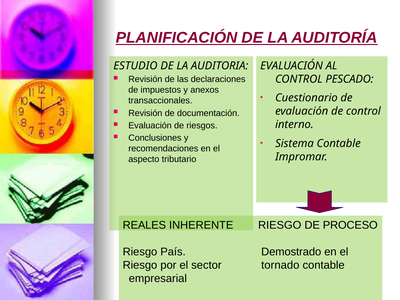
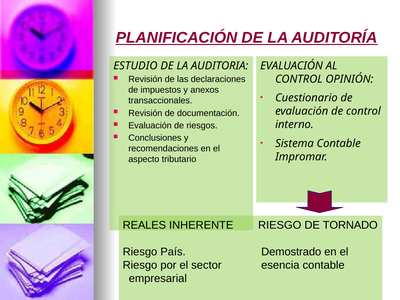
PESCADO: PESCADO -> OPINIÓN
PROCESO: PROCESO -> TORNADO
tornado: tornado -> esencia
